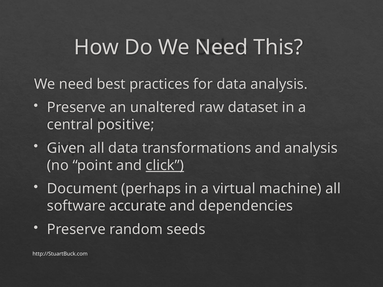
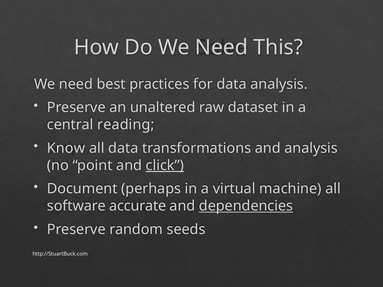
positive: positive -> reading
Given: Given -> Know
dependencies underline: none -> present
